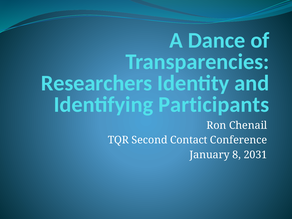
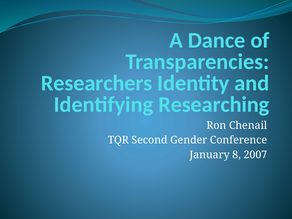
Participants: Participants -> Researching
Contact: Contact -> Gender
2031: 2031 -> 2007
